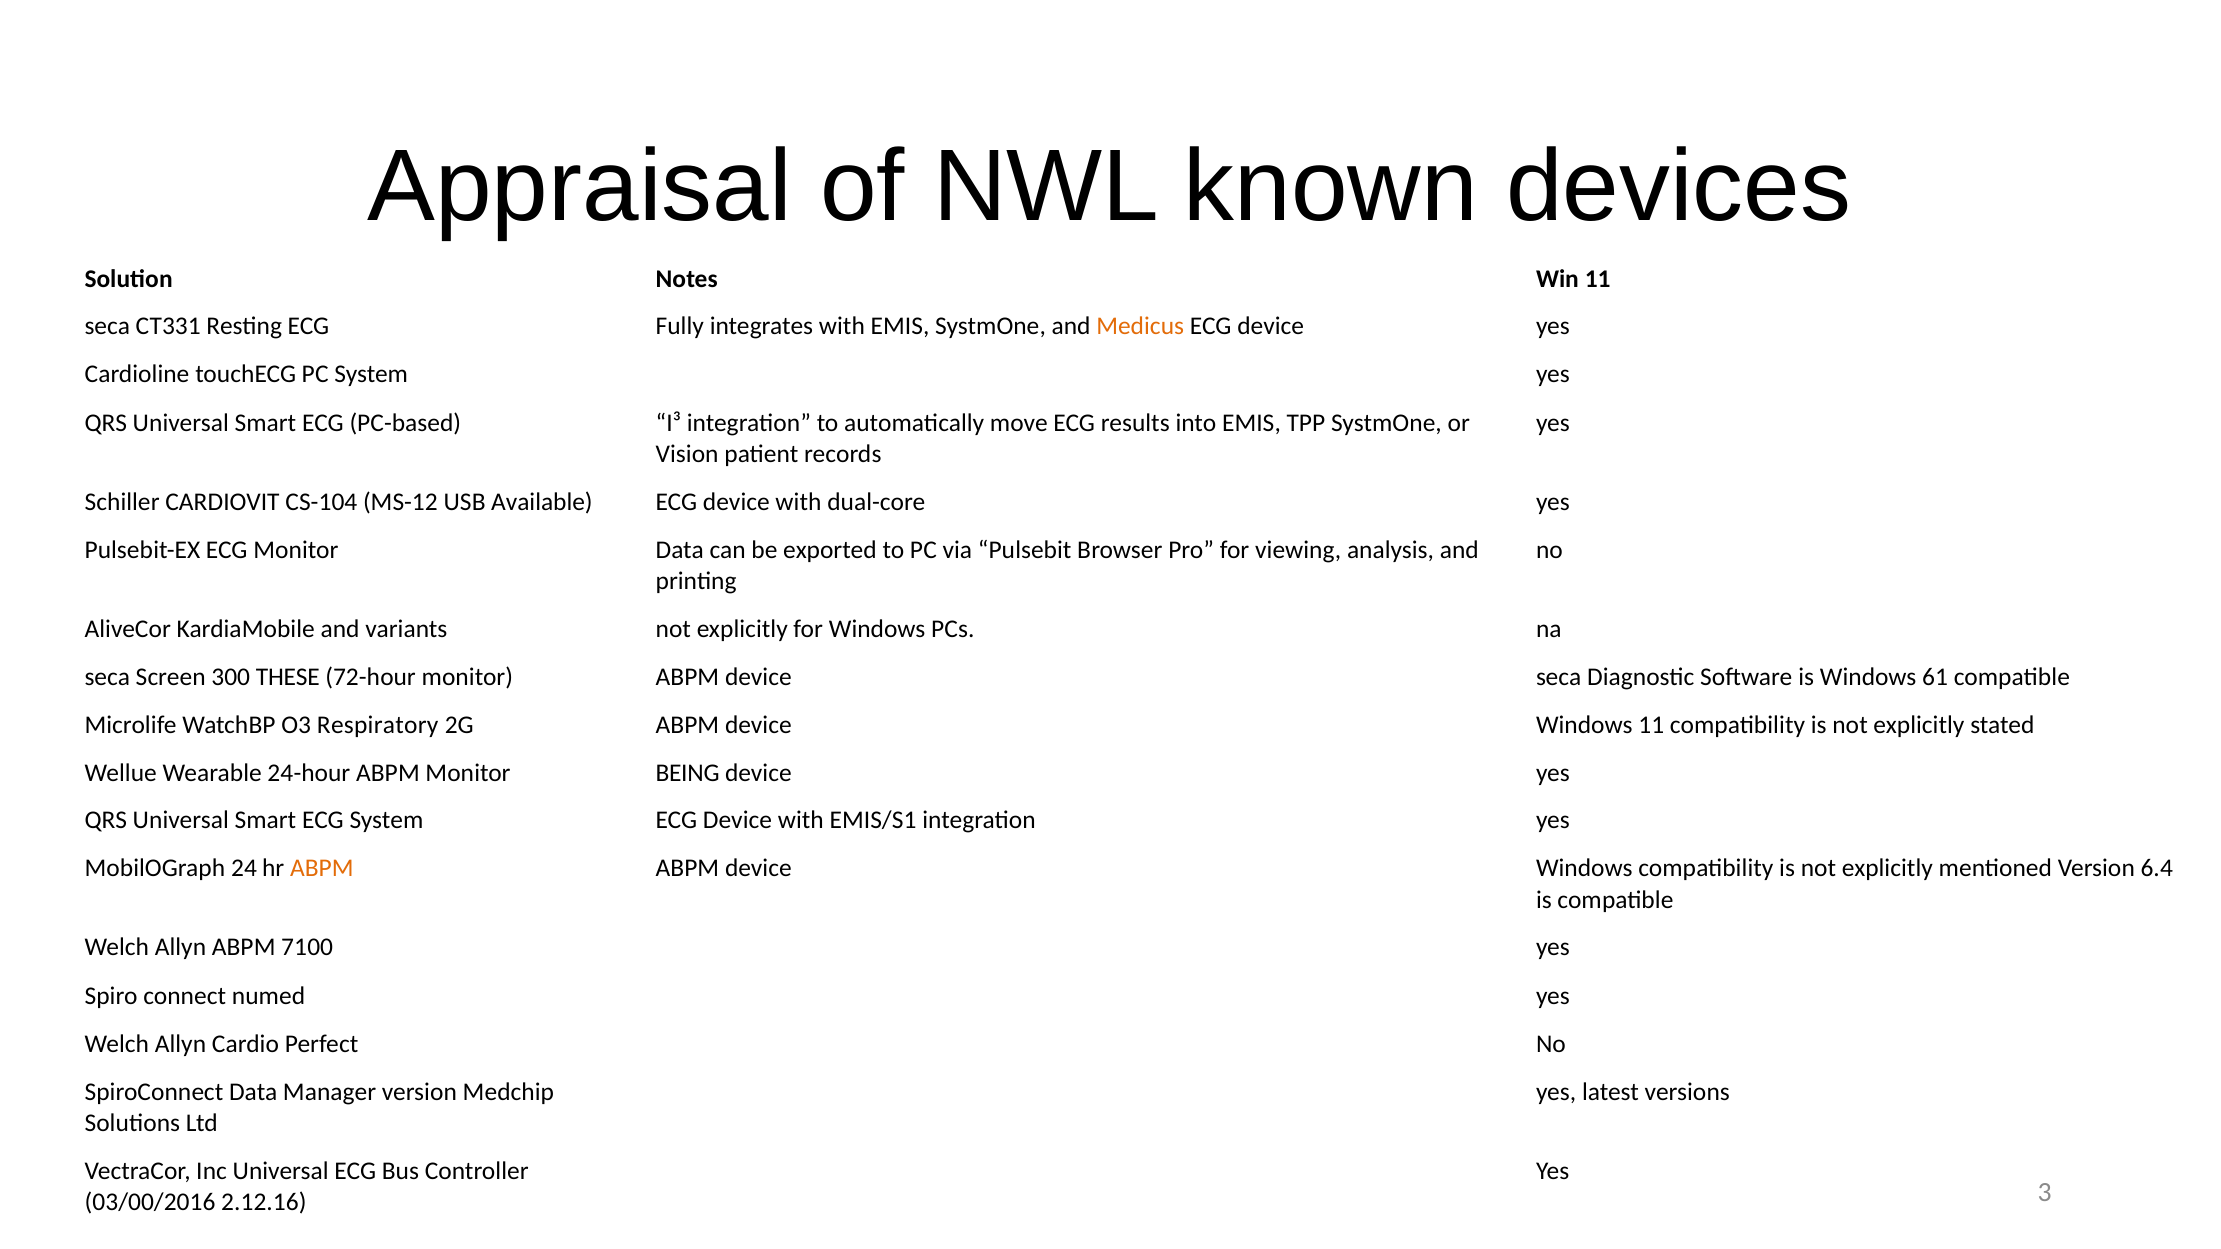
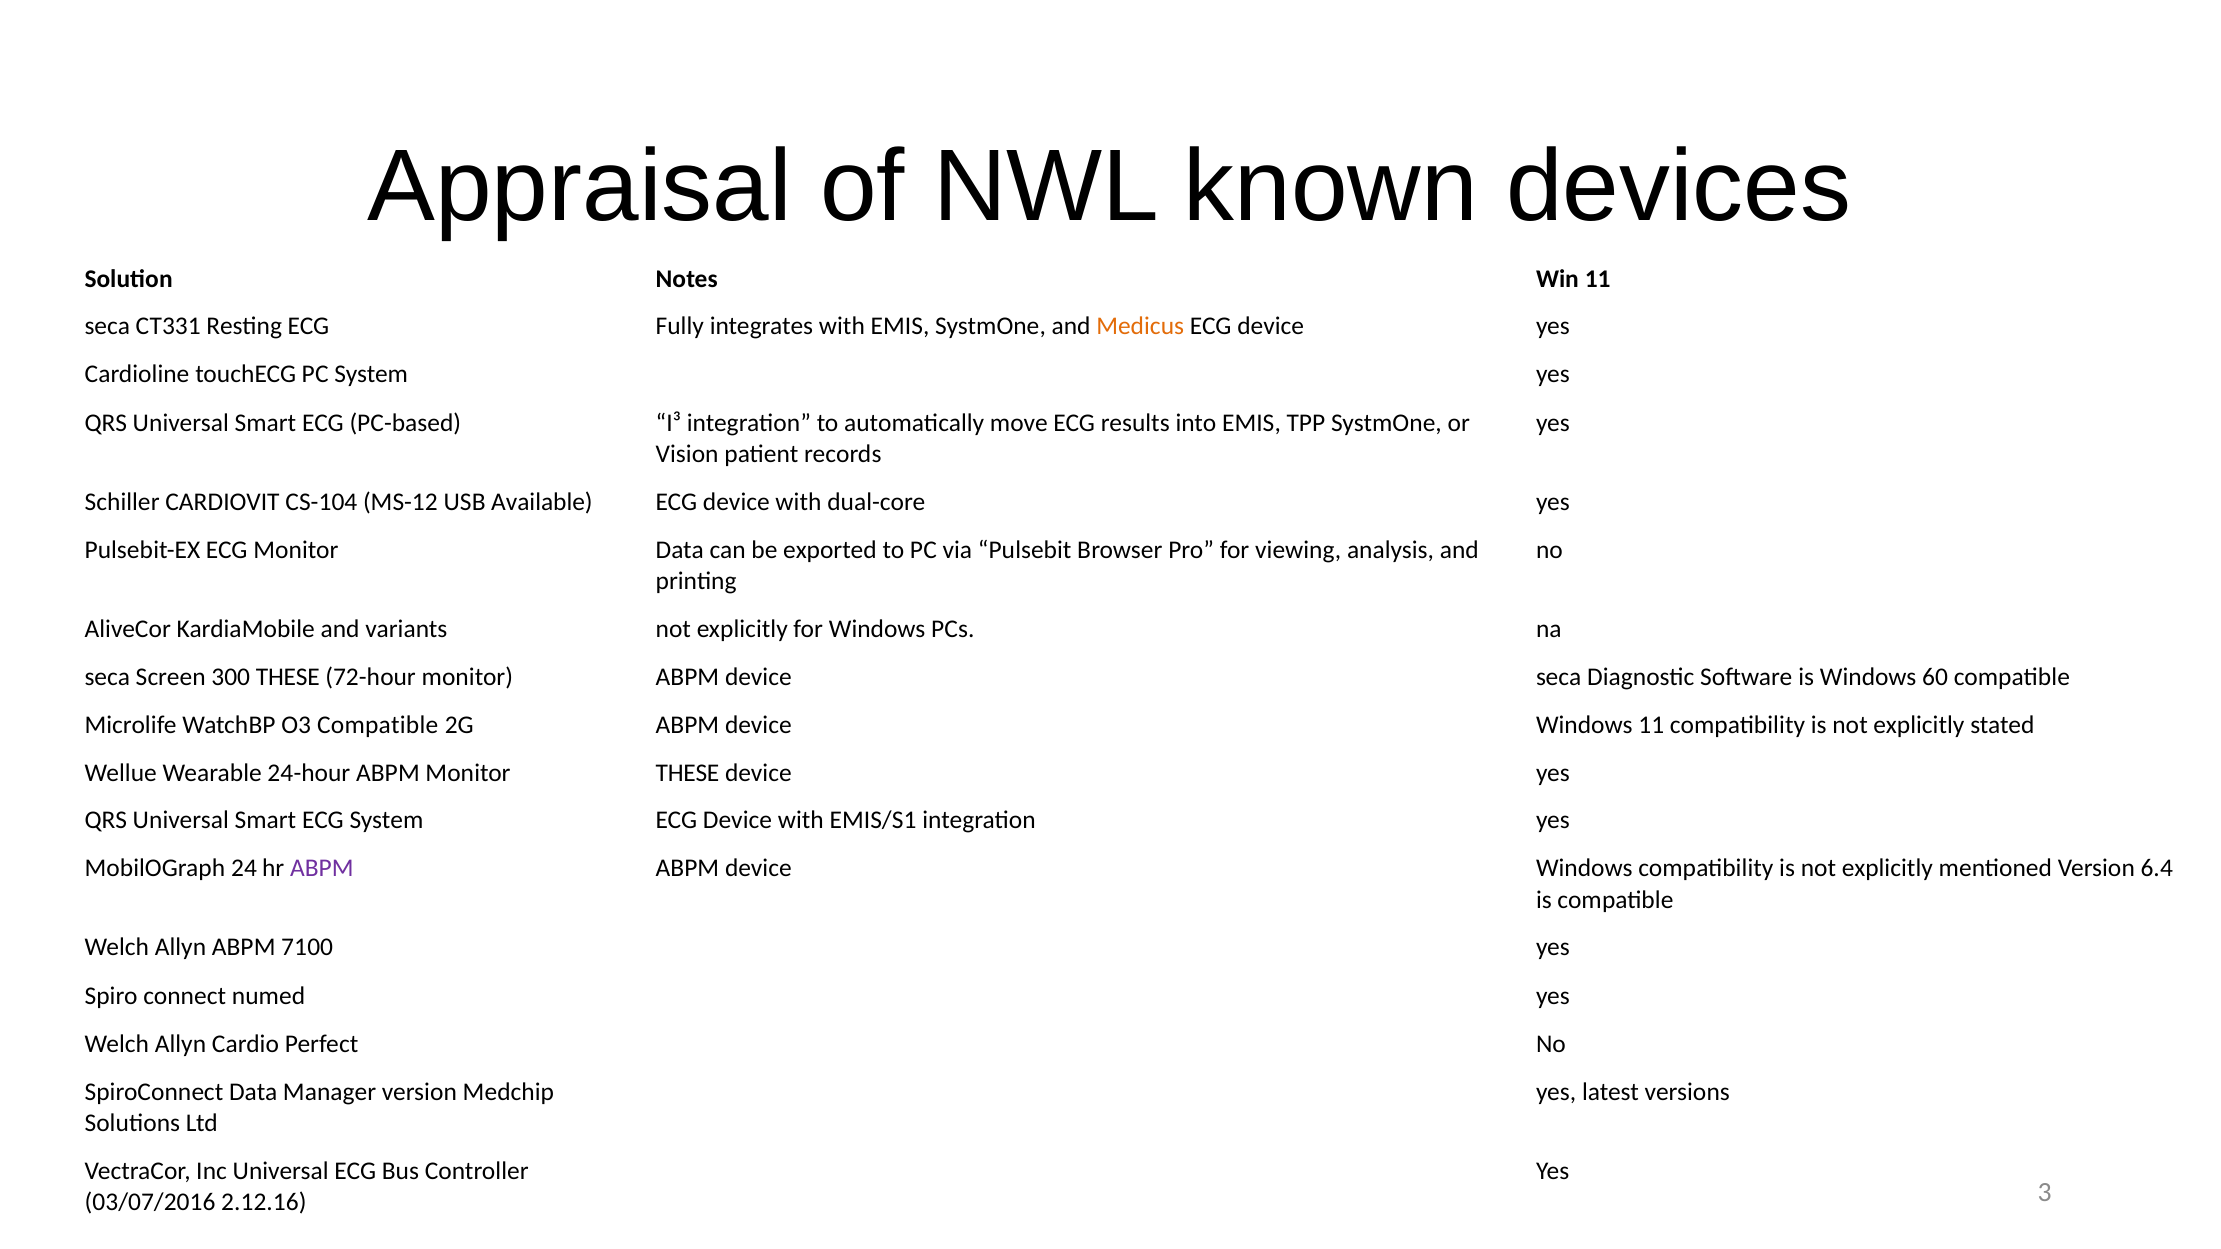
61: 61 -> 60
O3 Respiratory: Respiratory -> Compatible
Monitor BEING: BEING -> THESE
ABPM at (322, 869) colour: orange -> purple
03/00/2016: 03/00/2016 -> 03/07/2016
